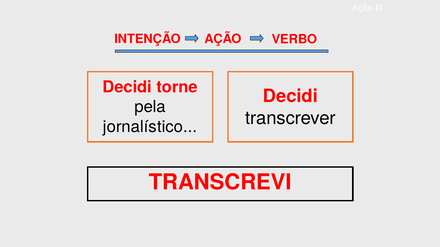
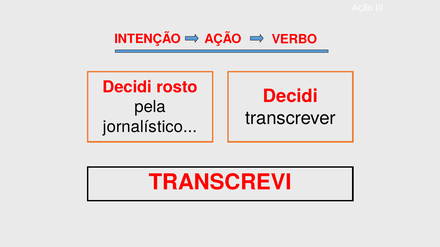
torne: torne -> rosto
